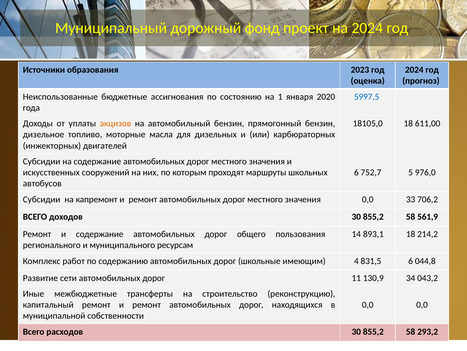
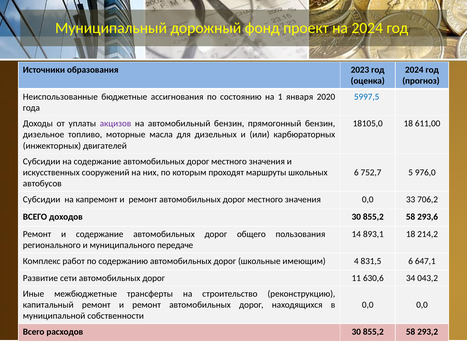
акцизов colour: orange -> purple
561,9: 561,9 -> 293,6
ресурсам: ресурсам -> передаче
044,8: 044,8 -> 647,1
130,9: 130,9 -> 630,6
